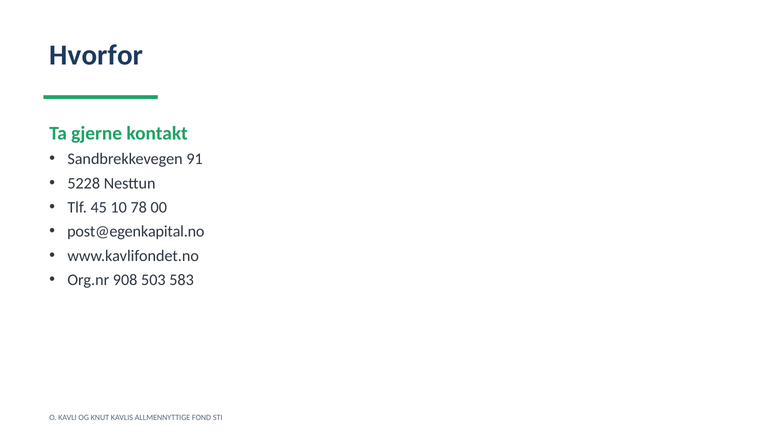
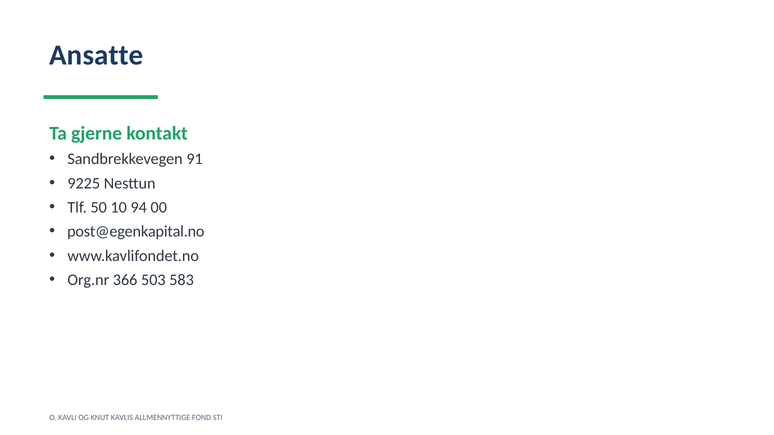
Hvorfor: Hvorfor -> Ansatte
5228: 5228 -> 9225
45: 45 -> 50
78: 78 -> 94
908: 908 -> 366
